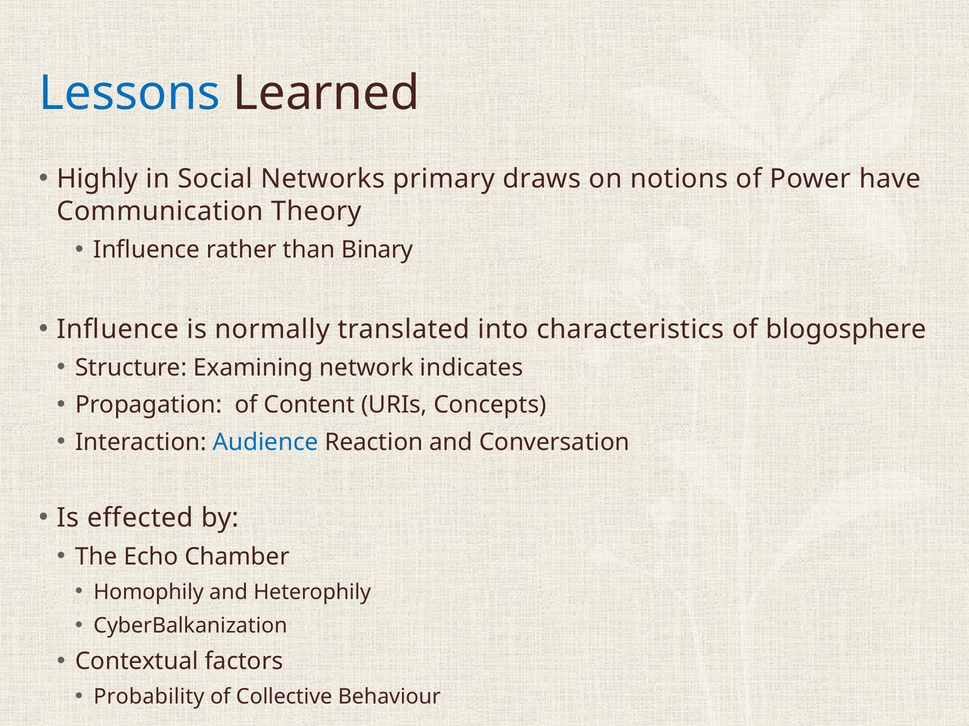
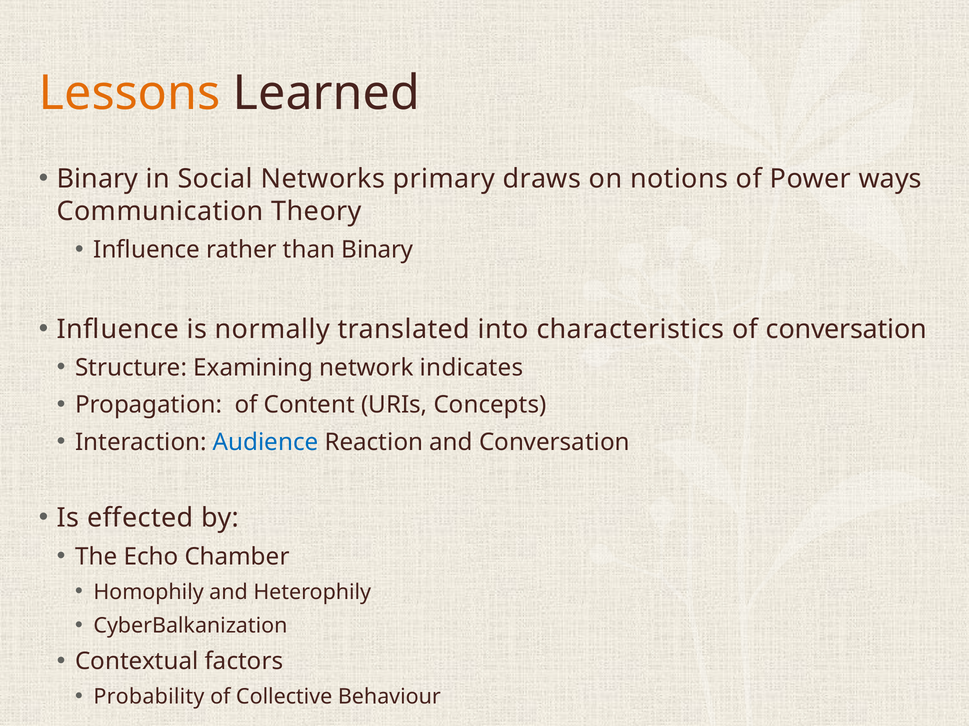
Lessons colour: blue -> orange
Highly at (98, 179): Highly -> Binary
have: have -> ways
of blogosphere: blogosphere -> conversation
